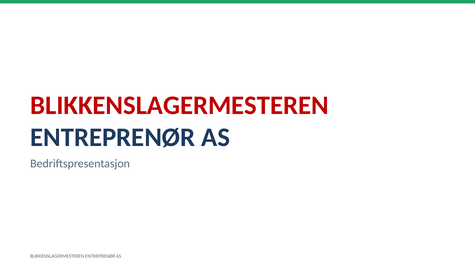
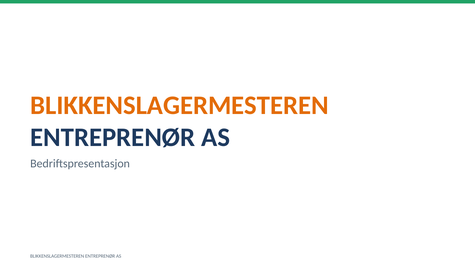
BLIKKENSLAGERMESTEREN at (179, 105) colour: red -> orange
